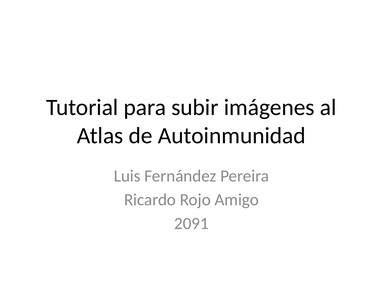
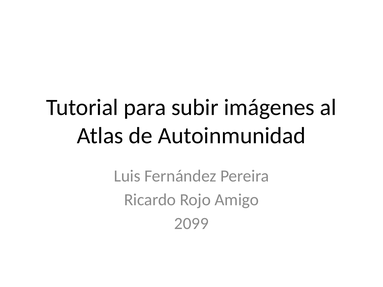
2091: 2091 -> 2099
